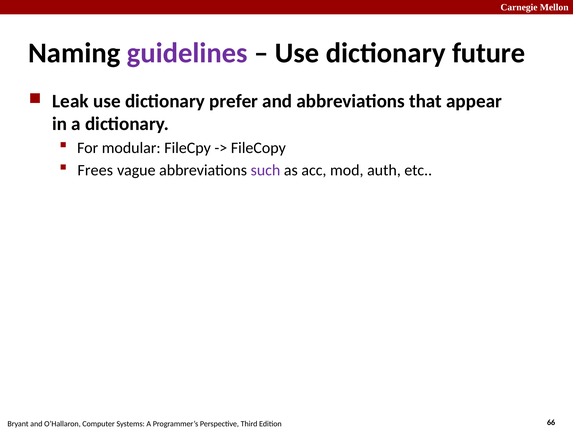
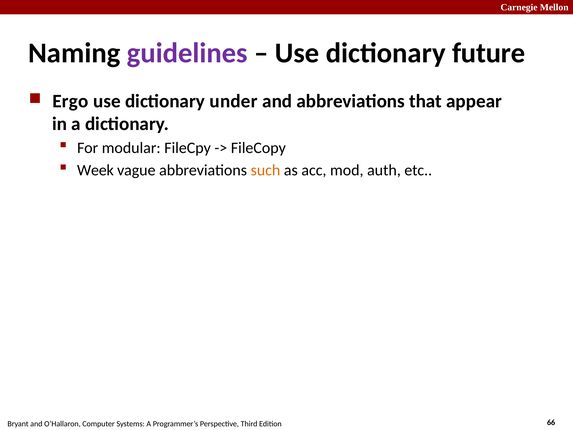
Leak: Leak -> Ergo
prefer: prefer -> under
Frees: Frees -> Week
such colour: purple -> orange
